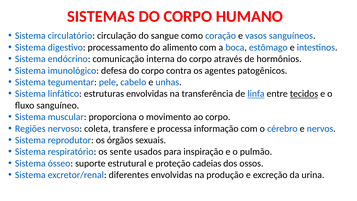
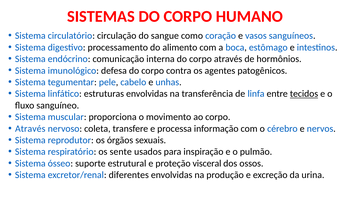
linfa underline: present -> none
Regiões at (30, 128): Regiões -> Através
cadeias: cadeias -> visceral
